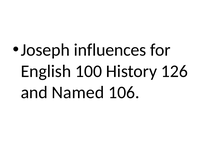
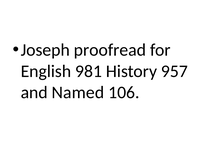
influences: influences -> proofread
100: 100 -> 981
126: 126 -> 957
